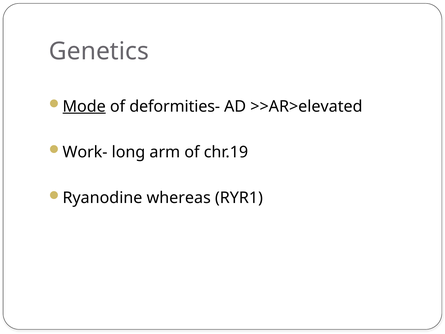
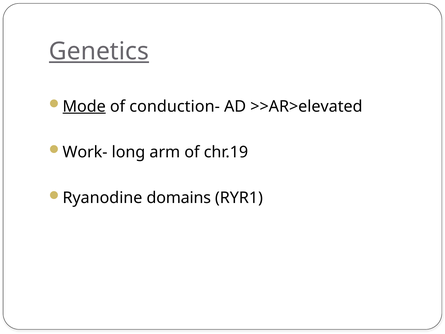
Genetics underline: none -> present
deformities-: deformities- -> conduction-
whereas: whereas -> domains
